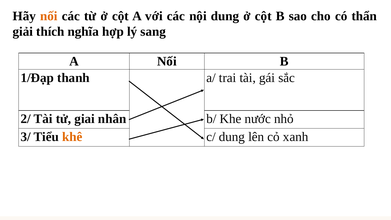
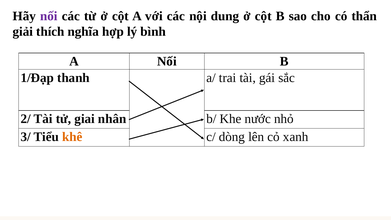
nối at (49, 16) colour: orange -> purple
sang: sang -> bình
c/ dung: dung -> dòng
